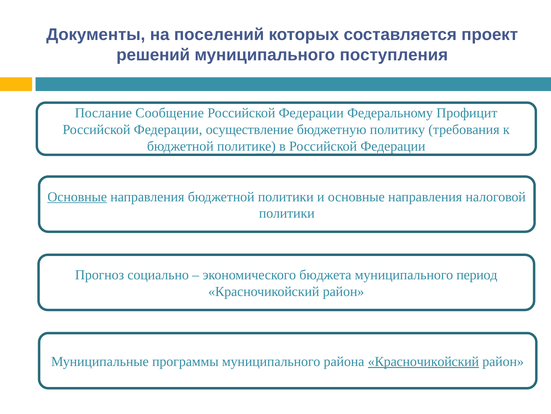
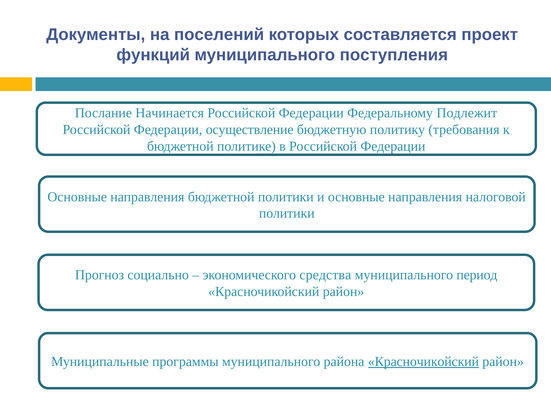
решений: решений -> функций
Сообщение: Сообщение -> Начинается
Профицит: Профицит -> Подлежит
Основные at (77, 196) underline: present -> none
бюджета: бюджета -> средства
